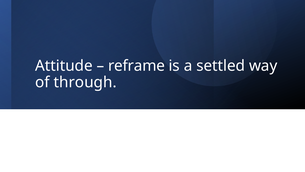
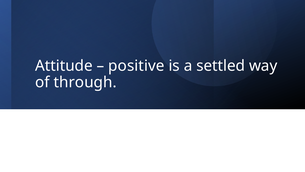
reframe: reframe -> positive
